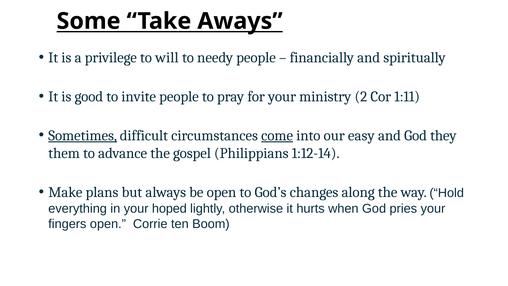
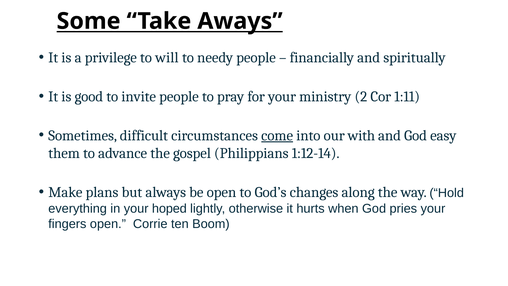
Sometimes underline: present -> none
easy: easy -> with
they: they -> easy
